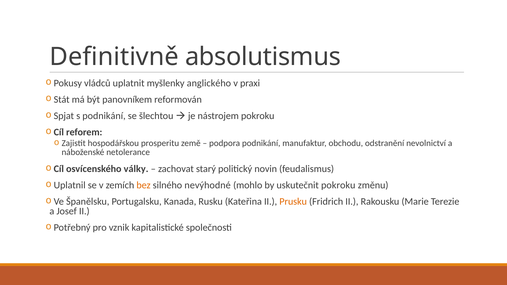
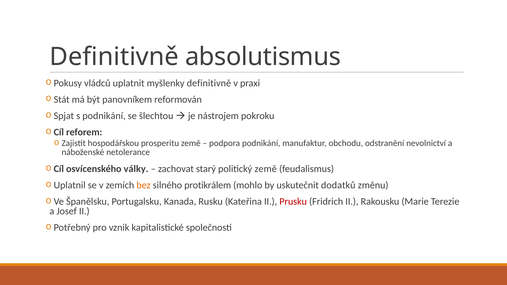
myšlenky anglického: anglického -> definitivně
politický novin: novin -> země
nevýhodné: nevýhodné -> protikrálem
uskutečnit pokroku: pokroku -> dodatků
Prusku colour: orange -> red
